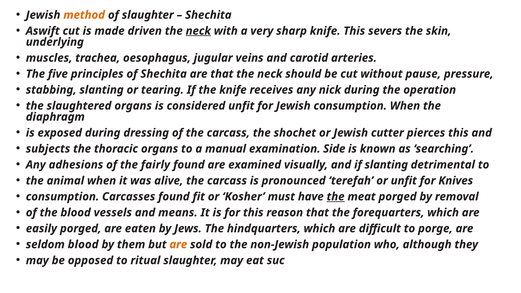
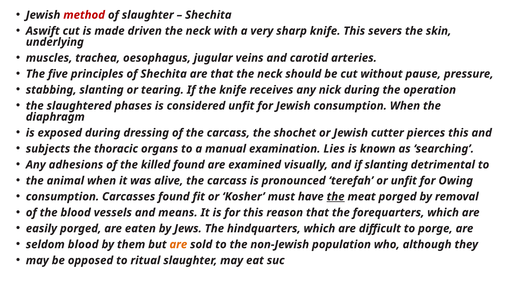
method colour: orange -> red
neck at (198, 31) underline: present -> none
slaughtered organs: organs -> phases
Side: Side -> Lies
fairly: fairly -> killed
Knives: Knives -> Owing
